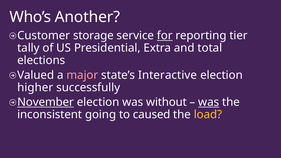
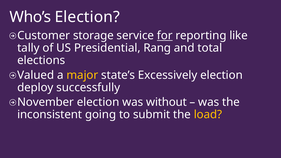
Who’s Another: Another -> Election
tier: tier -> like
Extra: Extra -> Rang
major colour: pink -> yellow
Interactive: Interactive -> Excessively
higher: higher -> deploy
November underline: present -> none
was at (209, 102) underline: present -> none
caused: caused -> submit
